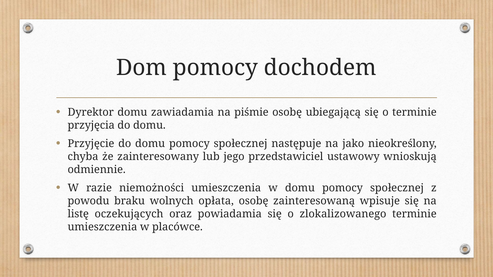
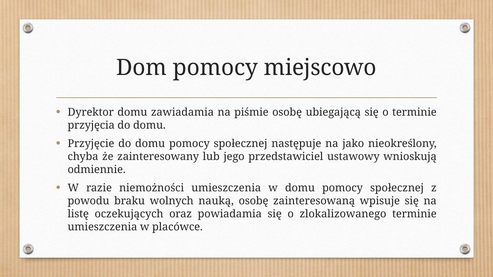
dochodem: dochodem -> miejscowo
opłata: opłata -> nauką
